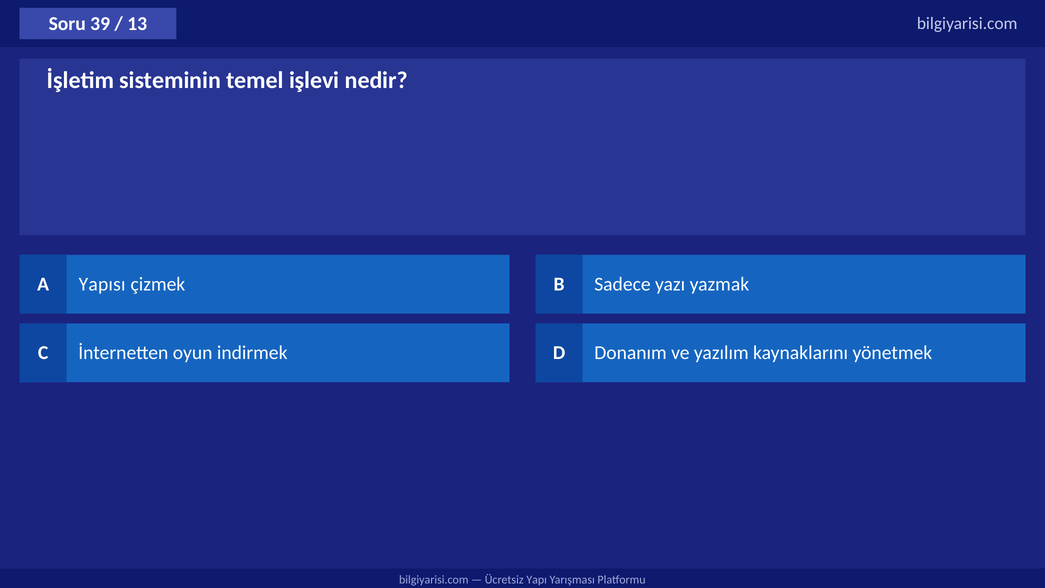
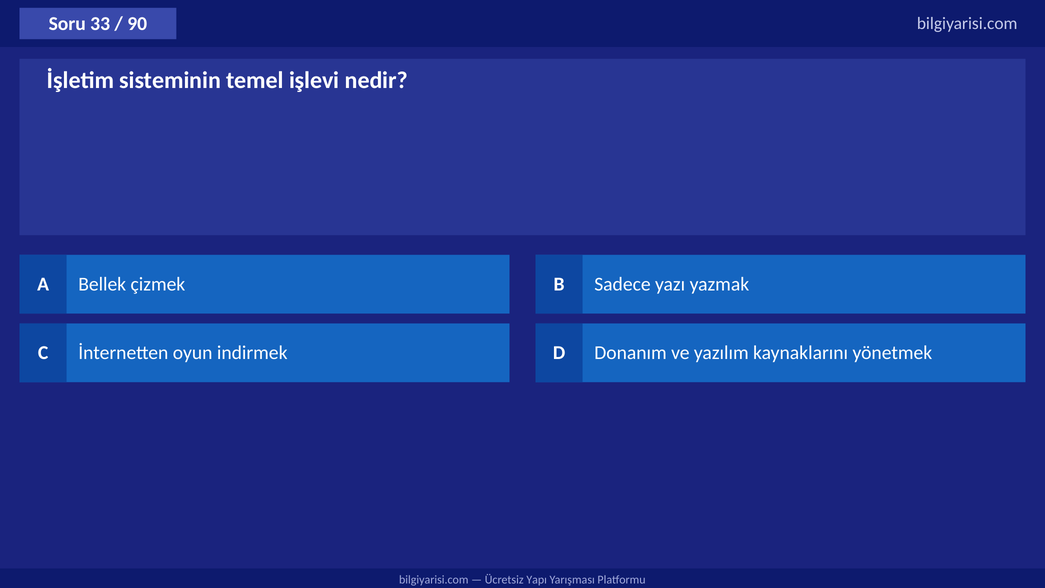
39: 39 -> 33
13: 13 -> 90
Yapısı: Yapısı -> Bellek
